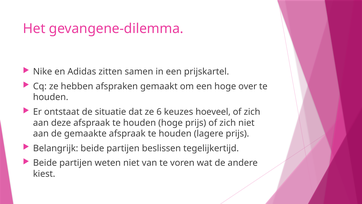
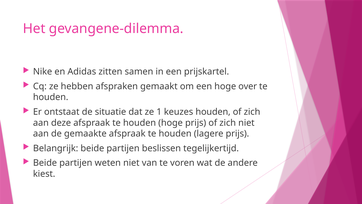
6: 6 -> 1
keuzes hoeveel: hoeveel -> houden
